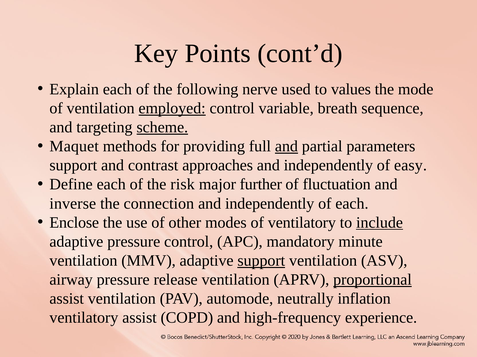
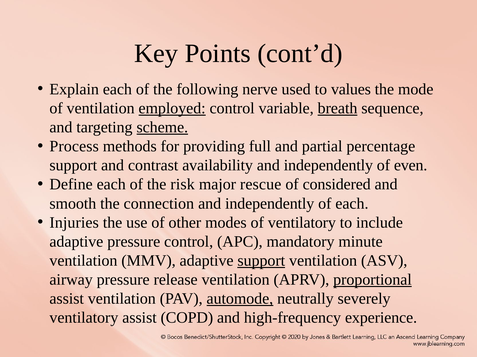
breath underline: none -> present
Maquet: Maquet -> Process
and at (286, 147) underline: present -> none
parameters: parameters -> percentage
approaches: approaches -> availability
easy: easy -> even
further: further -> rescue
fluctuation: fluctuation -> considered
inverse: inverse -> smooth
Enclose: Enclose -> Injuries
include underline: present -> none
automode underline: none -> present
inflation: inflation -> severely
